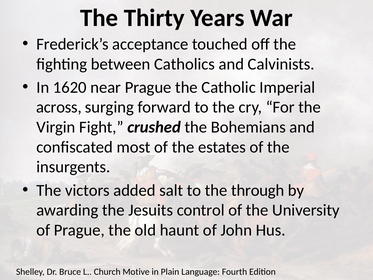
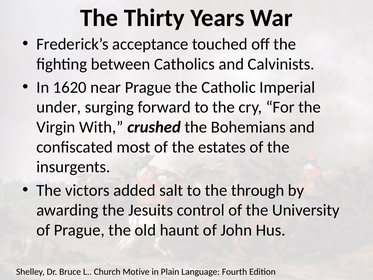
across: across -> under
Fight: Fight -> With
